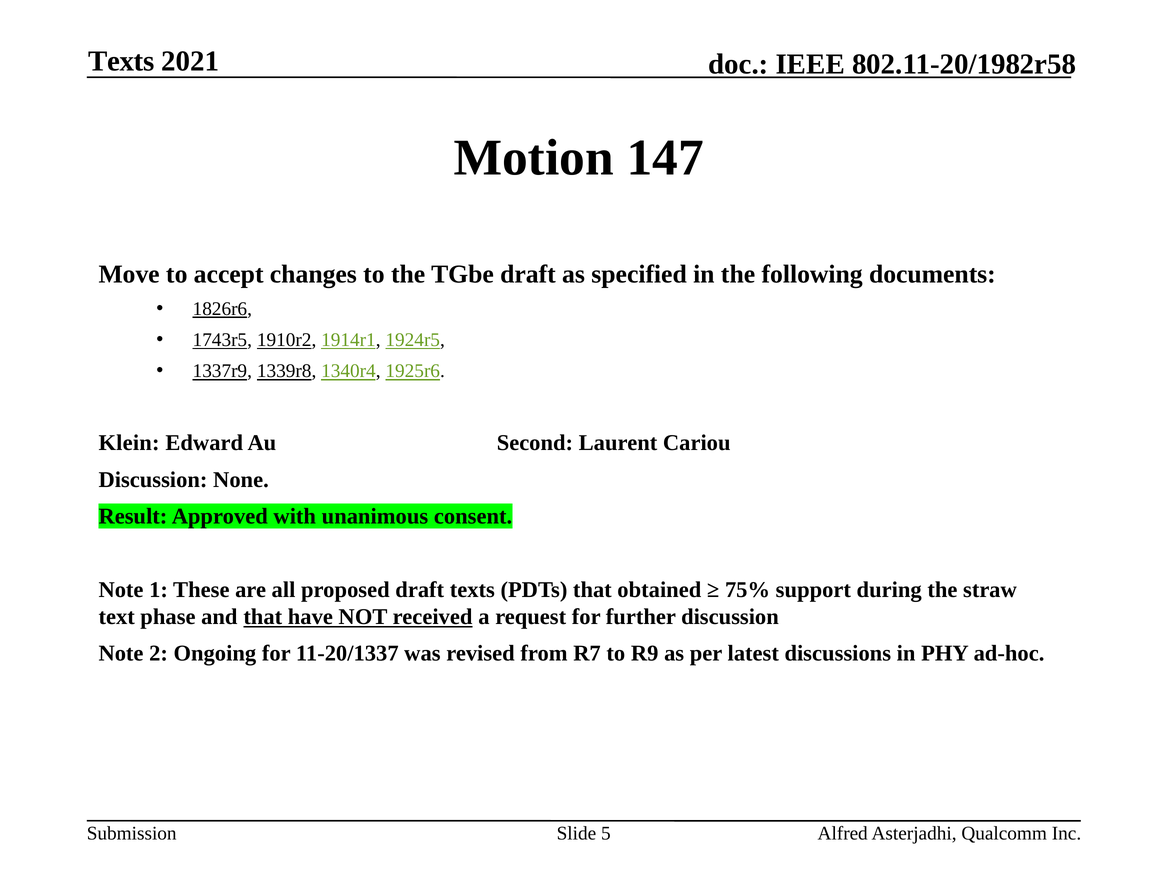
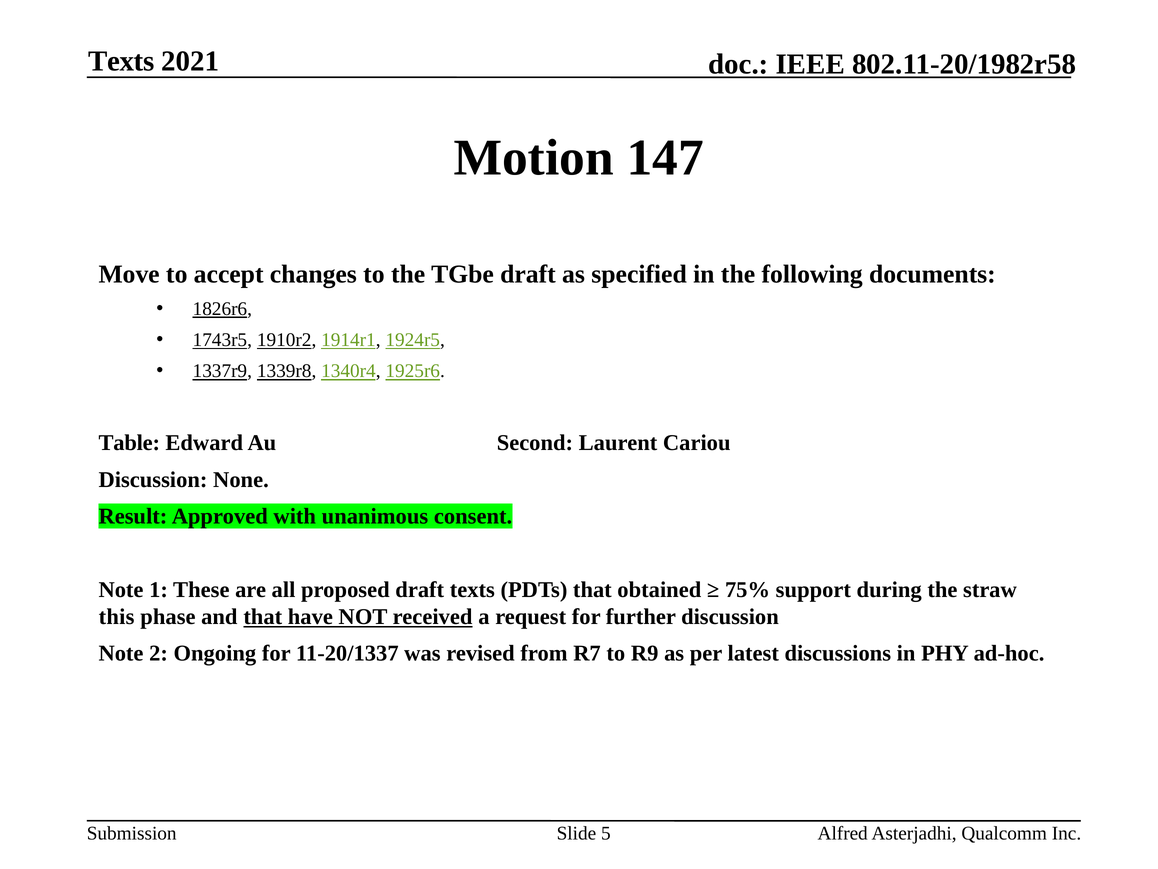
Klein: Klein -> Table
text: text -> this
